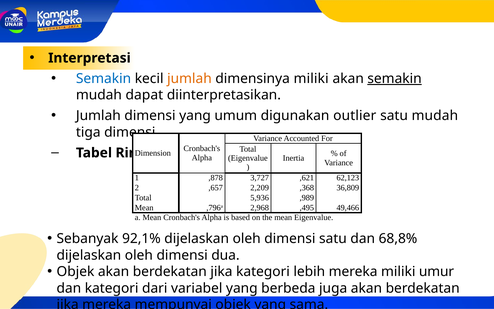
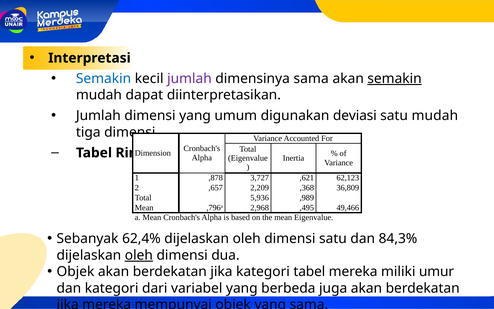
jumlah at (189, 79) colour: orange -> purple
dimensinya miliki: miliki -> sama
outlier: outlier -> deviasi
92,1%: 92,1% -> 62,4%
68,8%: 68,8% -> 84,3%
oleh at (139, 255) underline: none -> present
kategori lebih: lebih -> tabel
